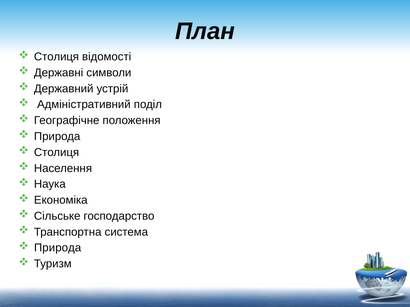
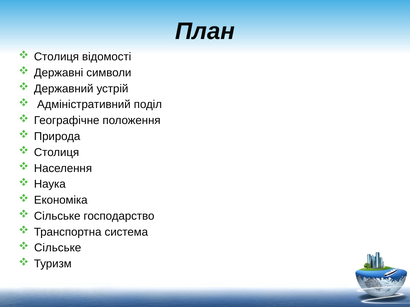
Природа at (58, 248): Природа -> Сільське
